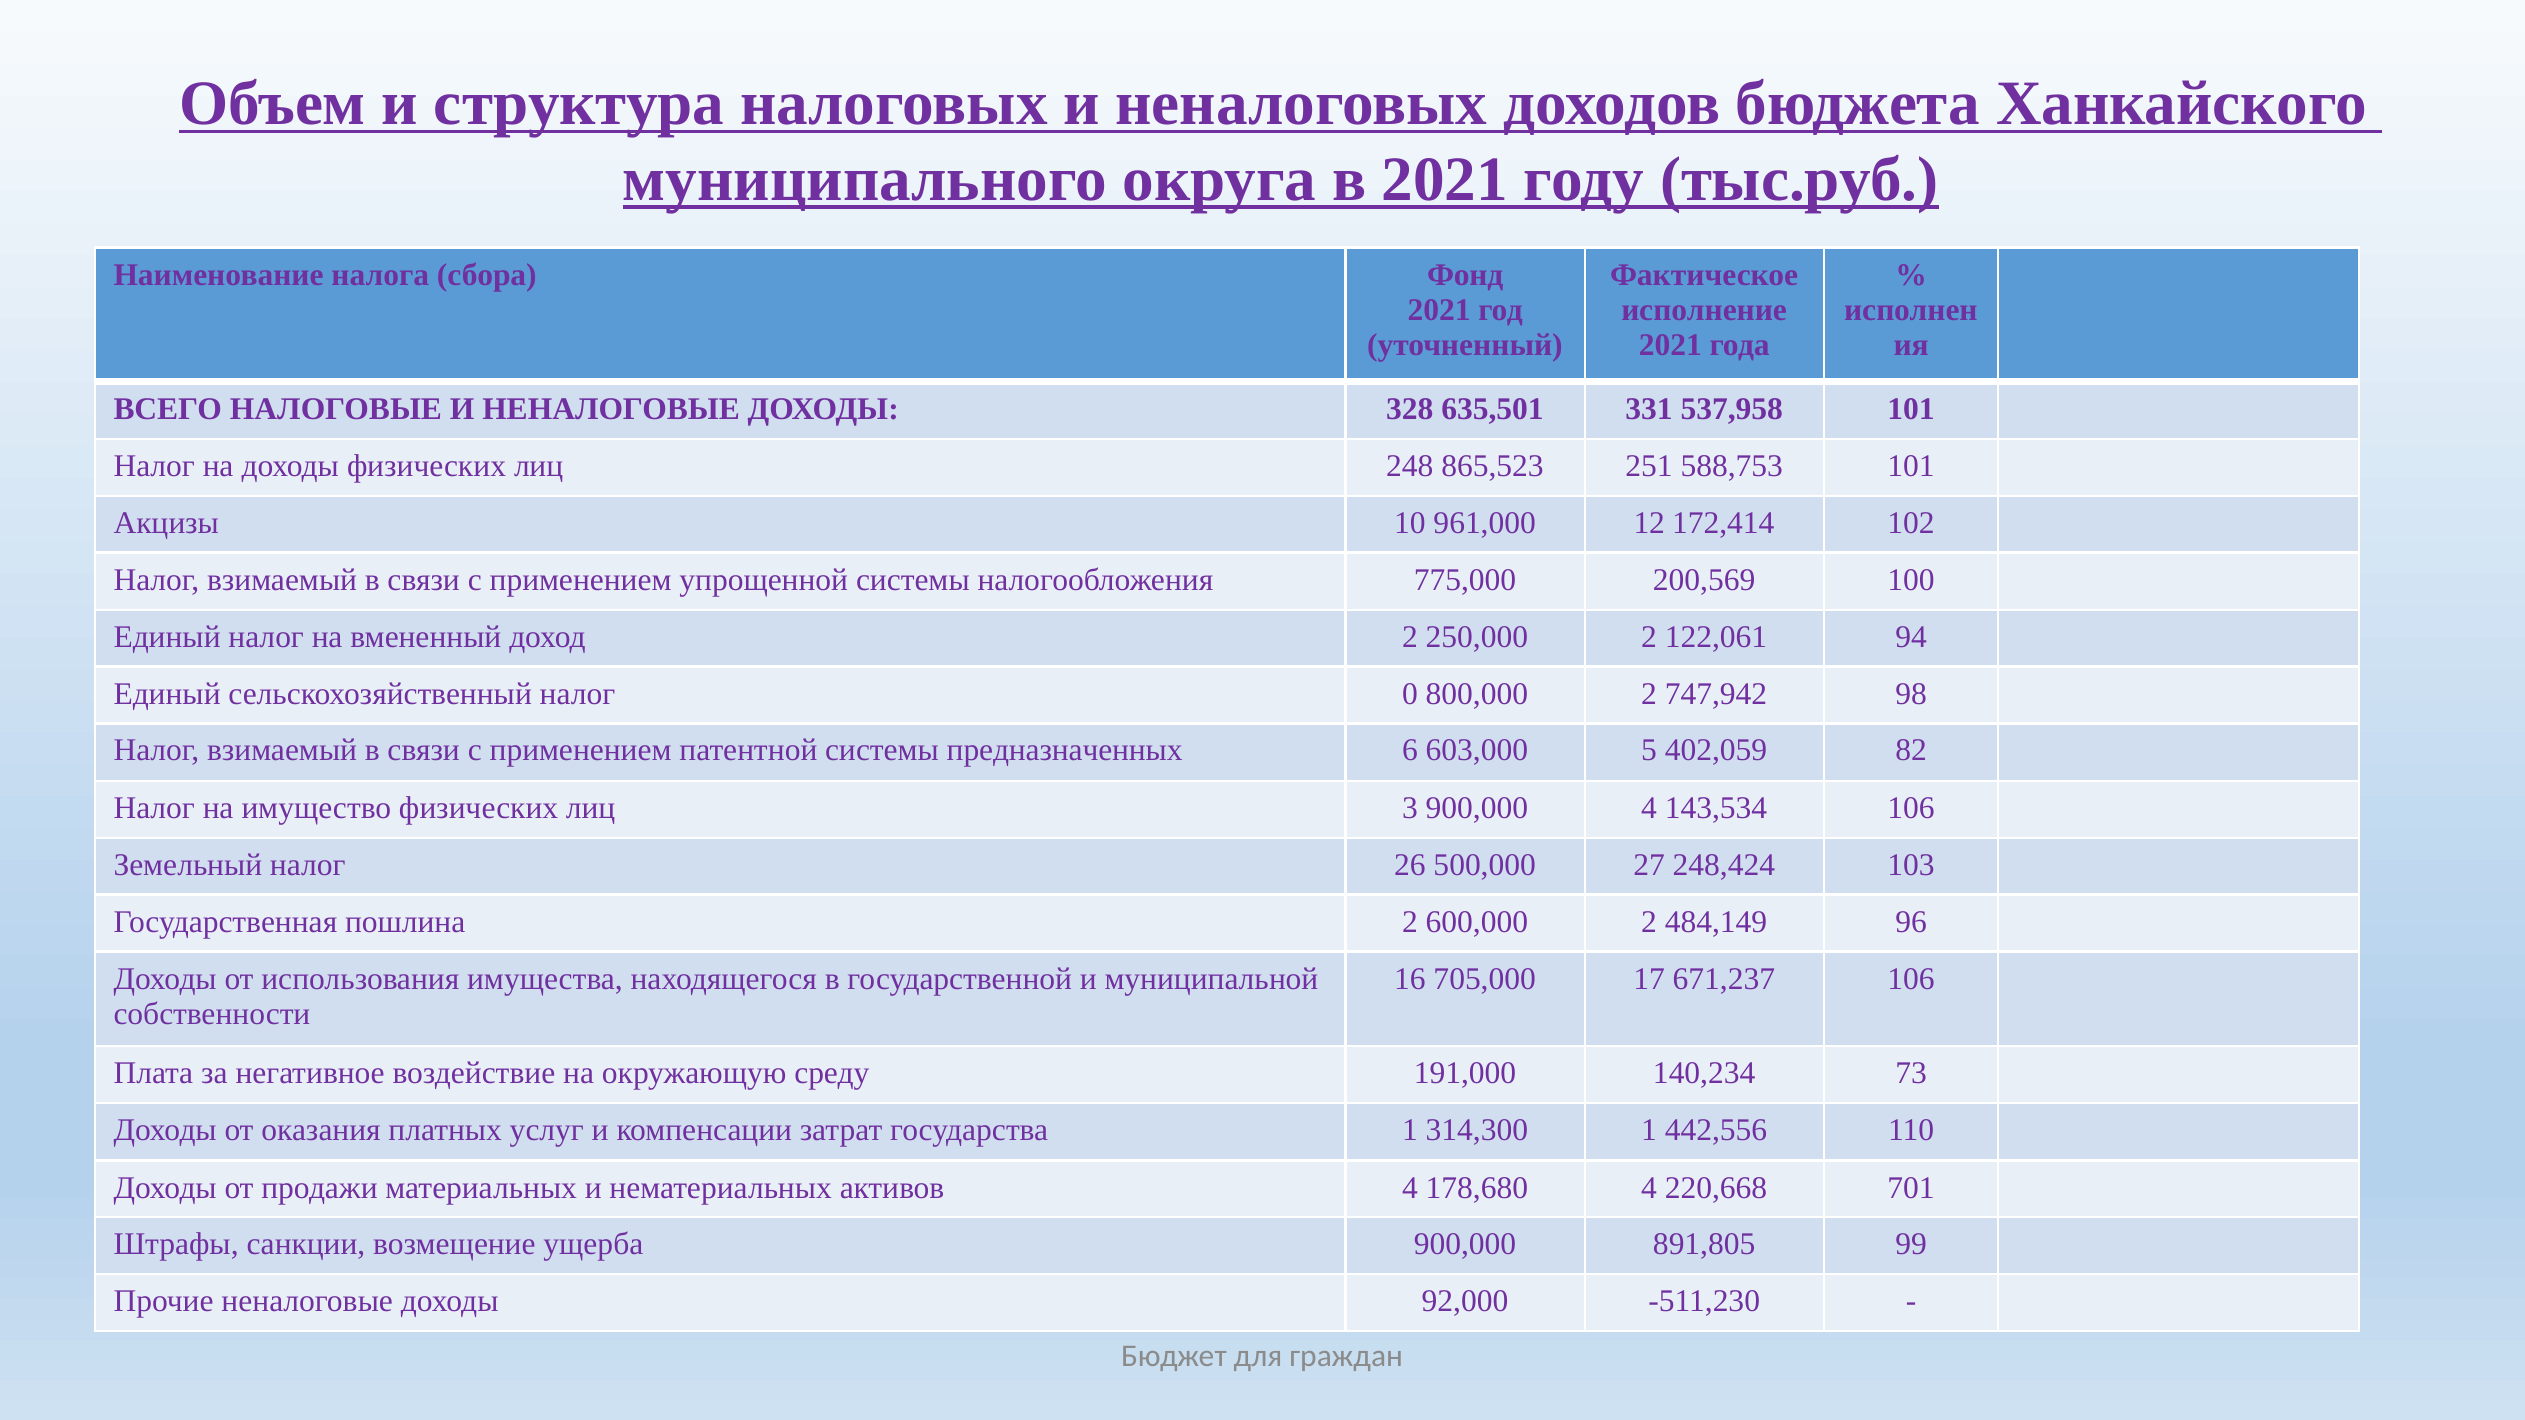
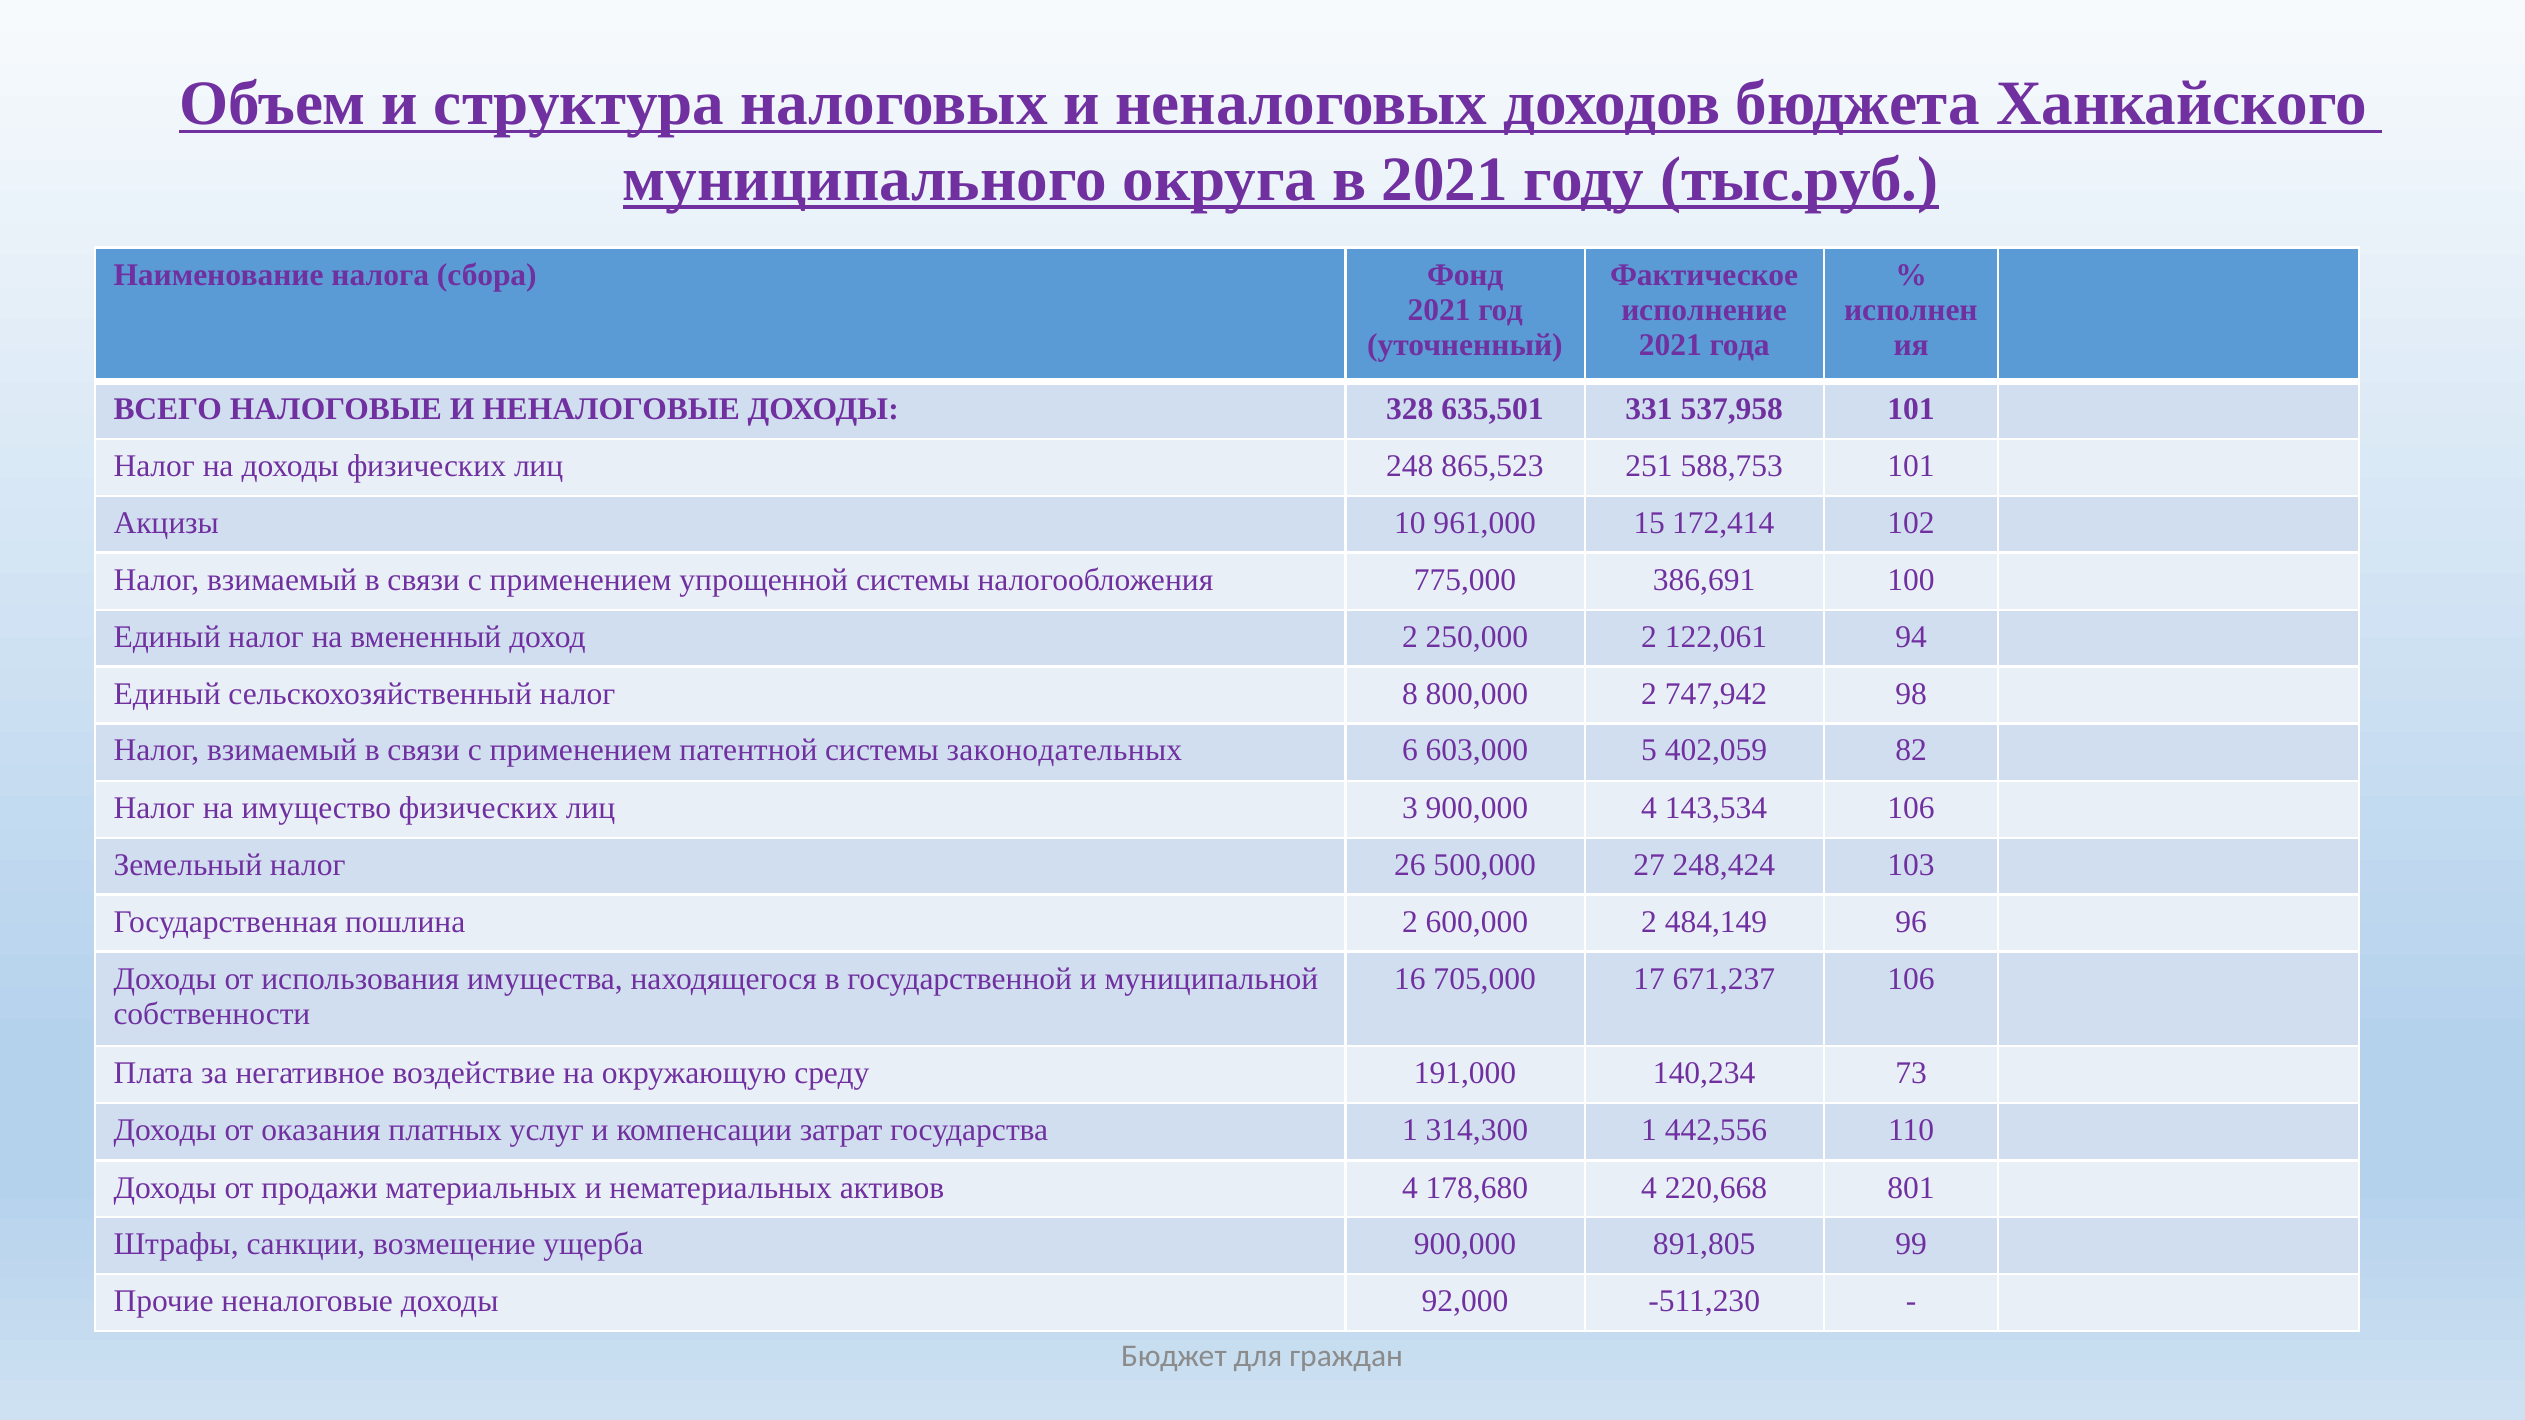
12: 12 -> 15
200,569: 200,569 -> 386,691
0: 0 -> 8
предназначенных: предназначенных -> законодательных
701: 701 -> 801
